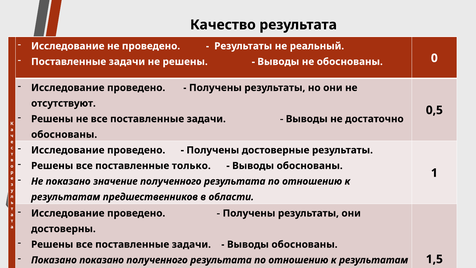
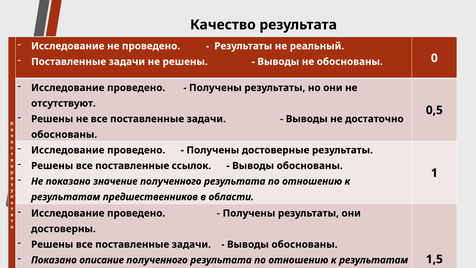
только: только -> ссылок
Показано показано: показано -> описание
